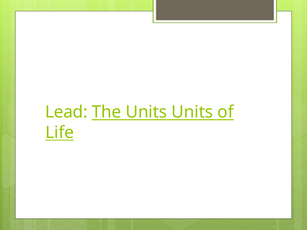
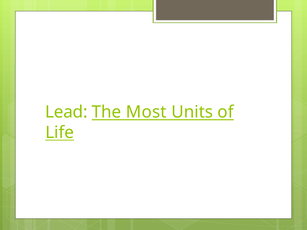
The Units: Units -> Most
